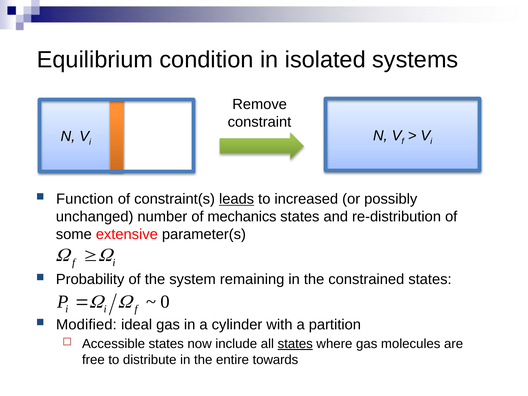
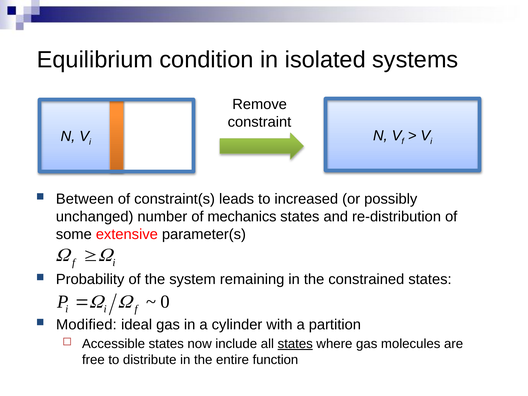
Function: Function -> Between
leads underline: present -> none
towards: towards -> function
